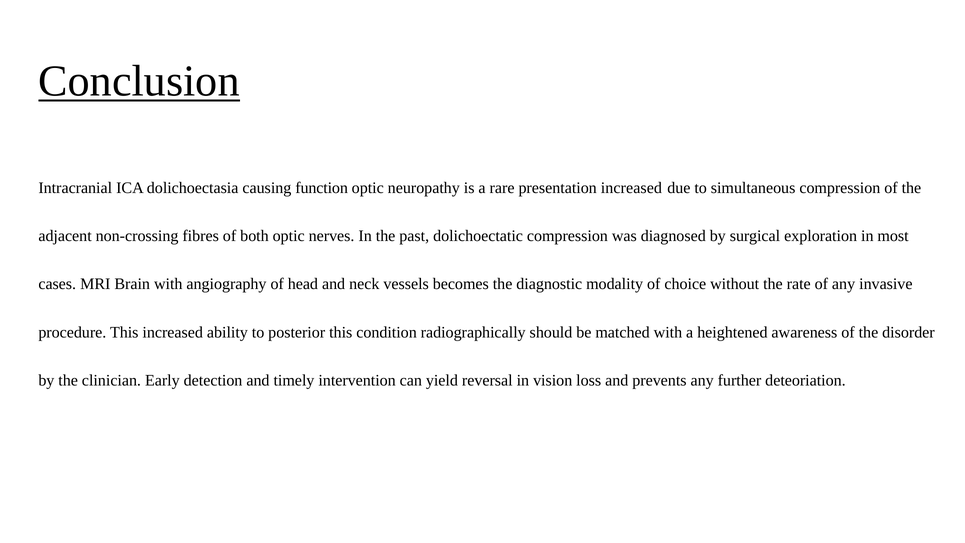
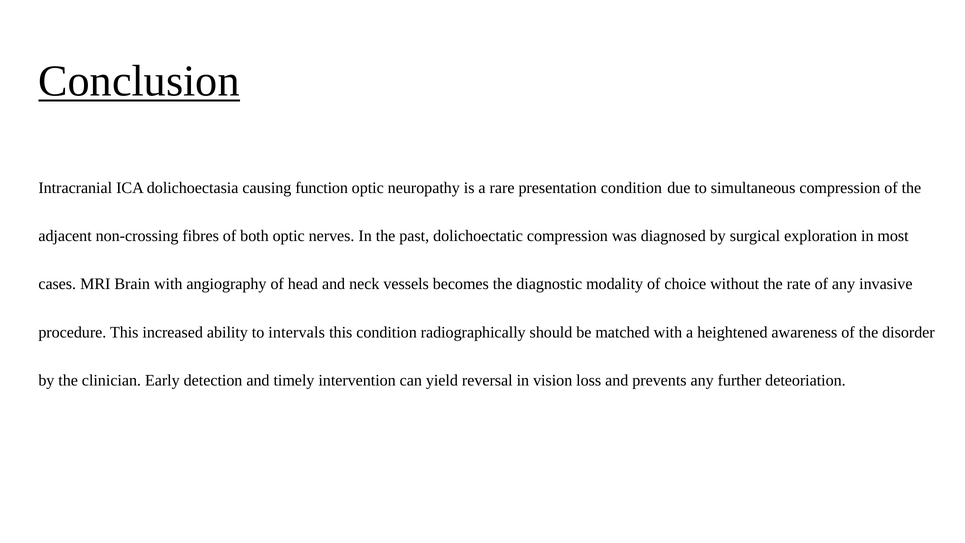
presentation increased: increased -> condition
posterior: posterior -> intervals
